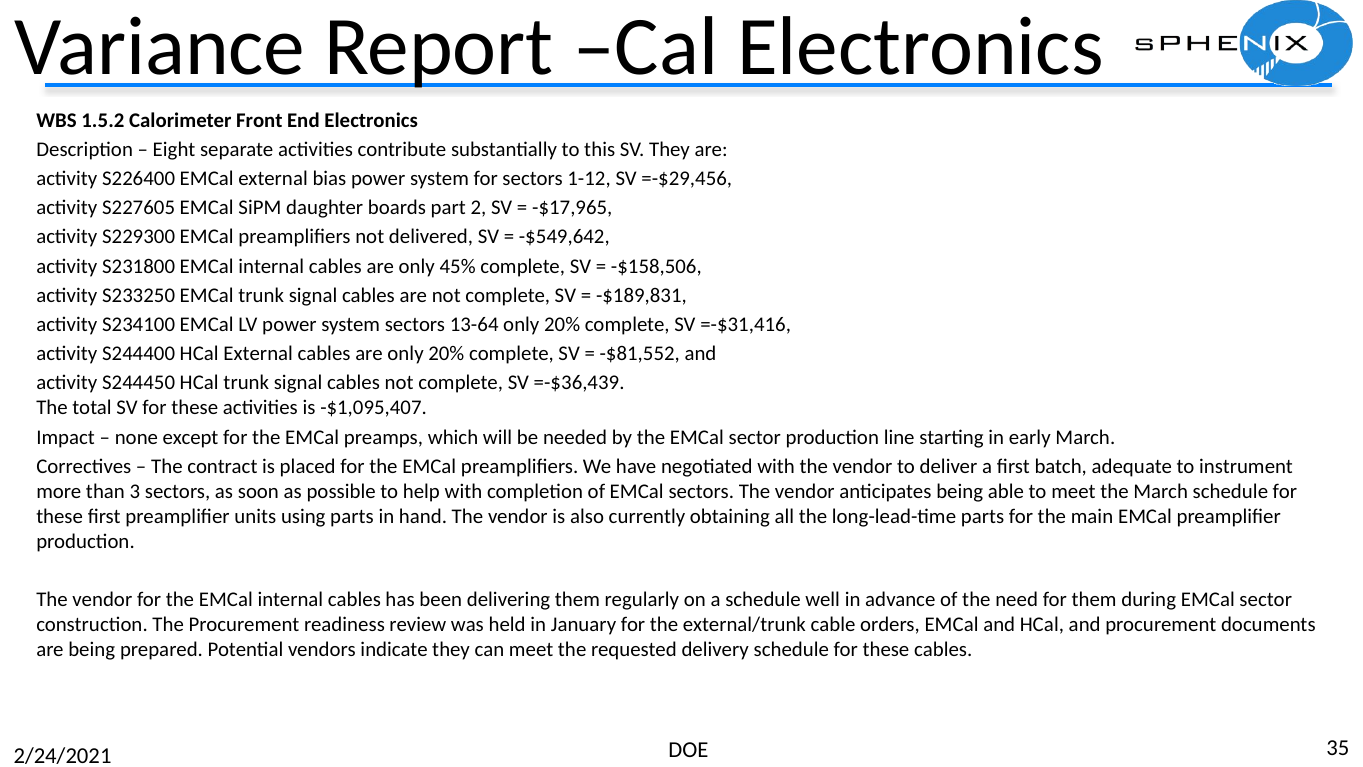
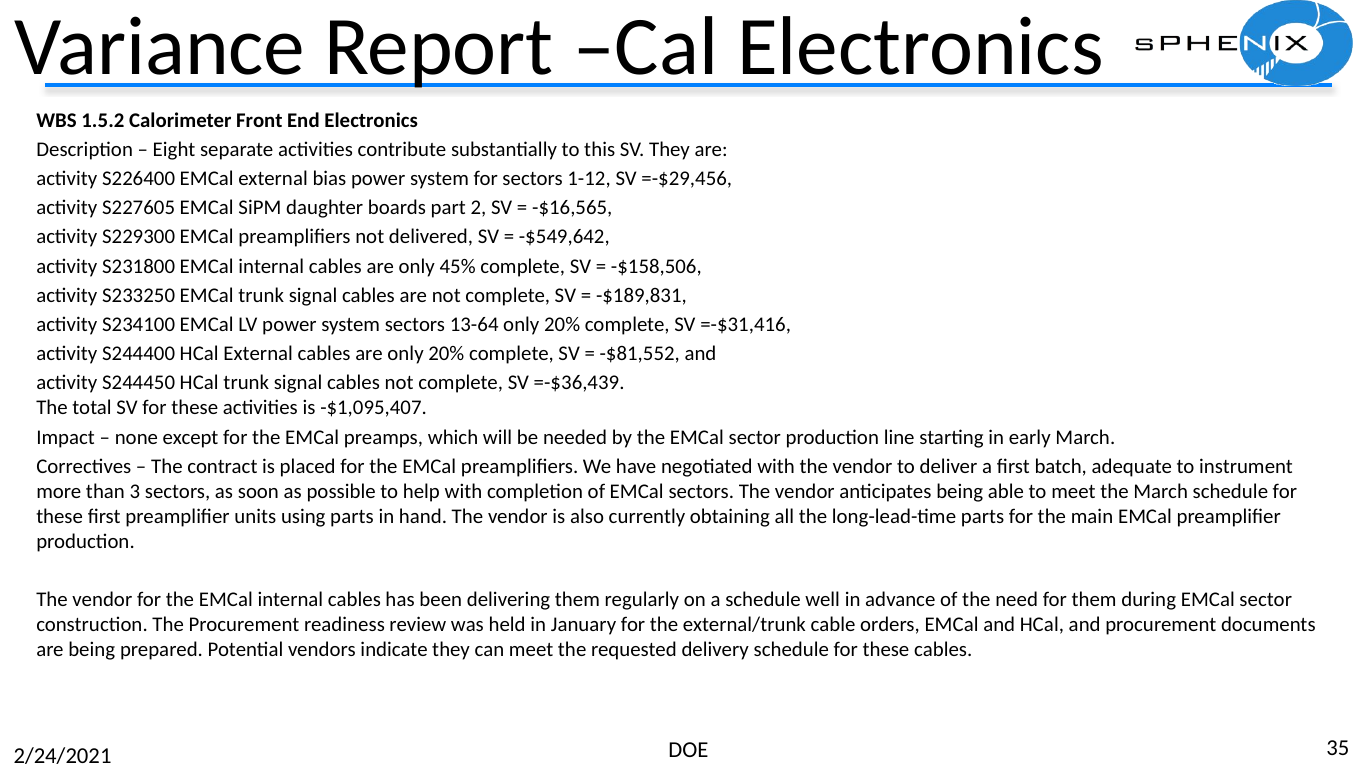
-$17,965: -$17,965 -> -$16,565
